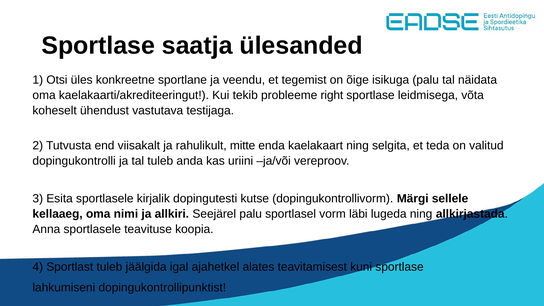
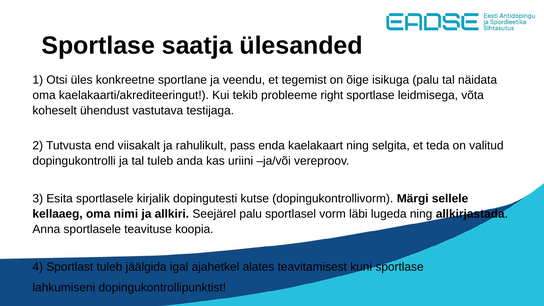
mitte: mitte -> pass
